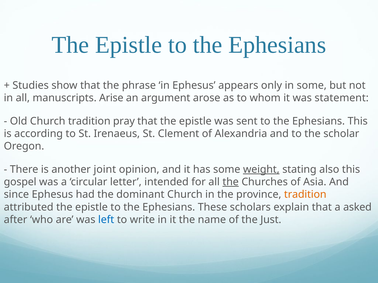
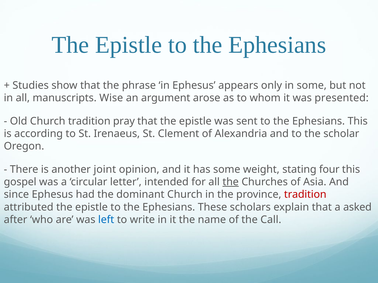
Arise: Arise -> Wise
statement: statement -> presented
weight underline: present -> none
also: also -> four
tradition at (305, 195) colour: orange -> red
Just: Just -> Call
